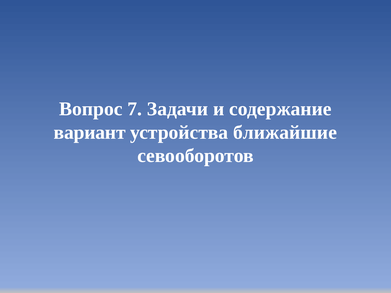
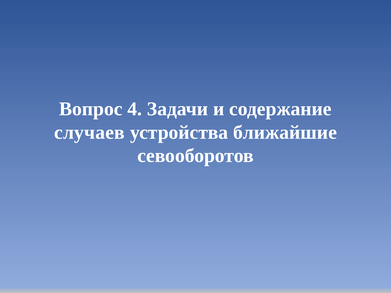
7: 7 -> 4
вариант: вариант -> случаев
